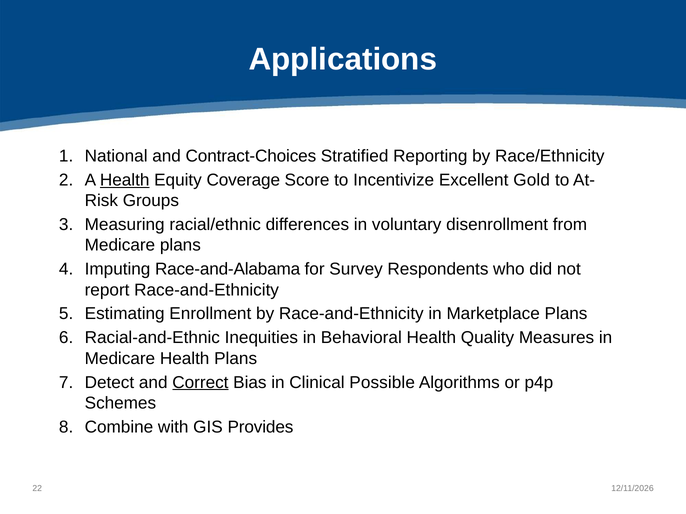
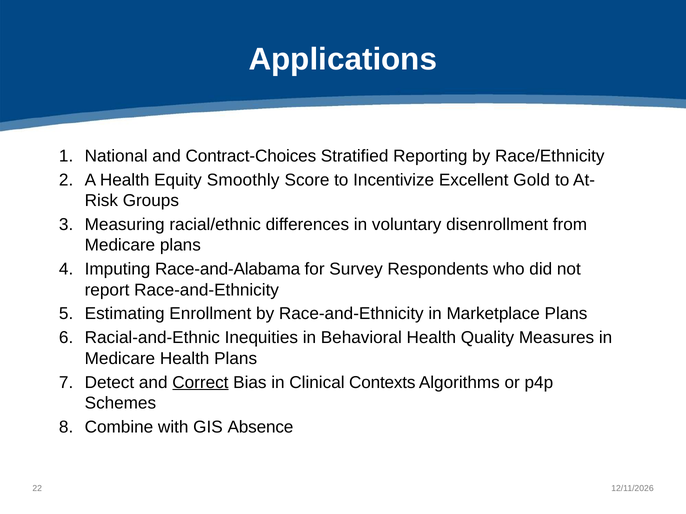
Health at (125, 180) underline: present -> none
Coverage: Coverage -> Smoothly
Possible: Possible -> Contexts
Provides: Provides -> Absence
